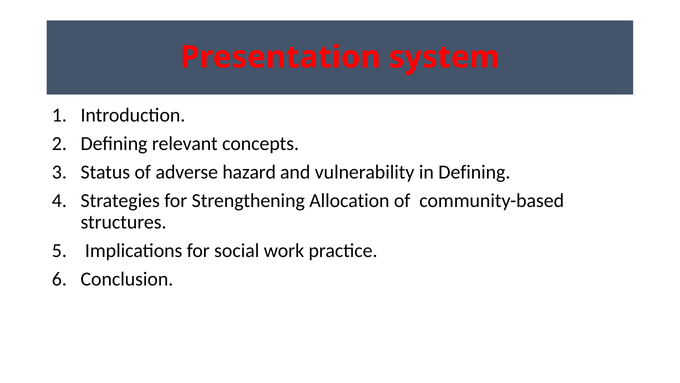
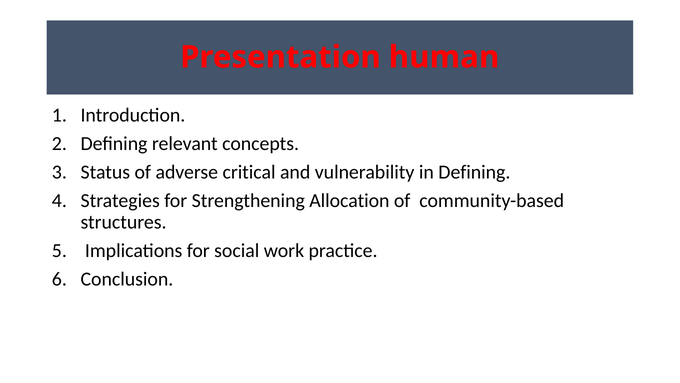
system: system -> human
hazard: hazard -> critical
